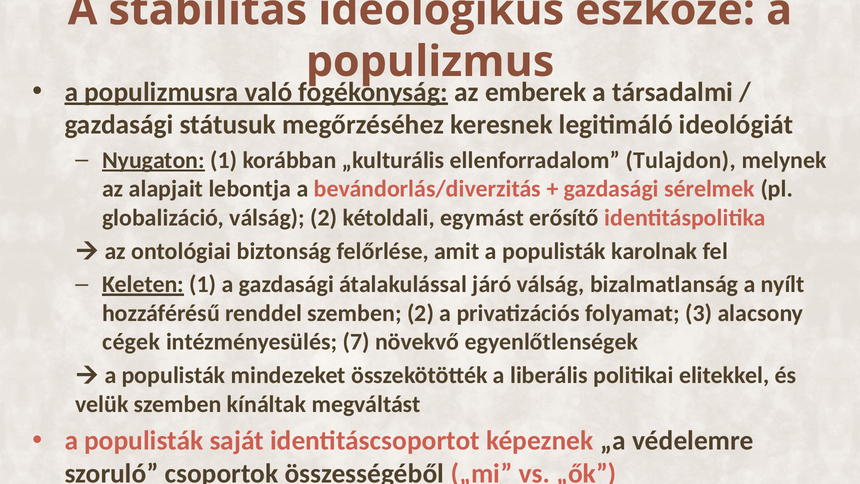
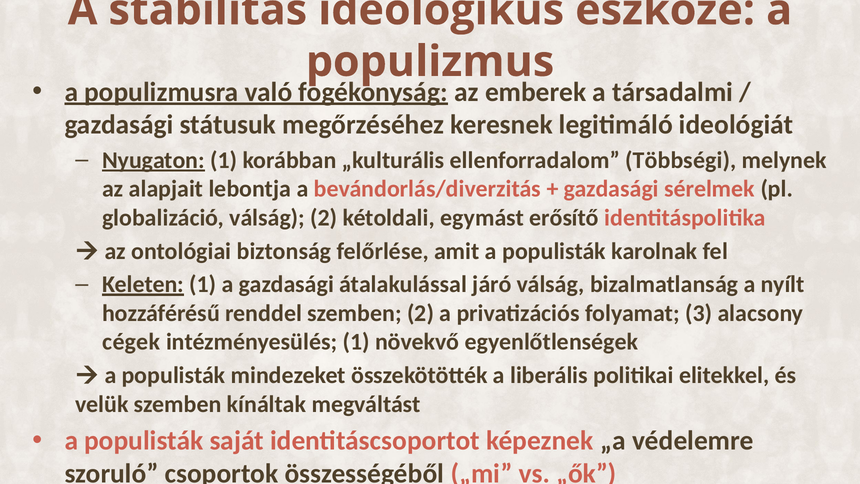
Tulajdon: Tulajdon -> Többségi
intézményesülés 7: 7 -> 1
